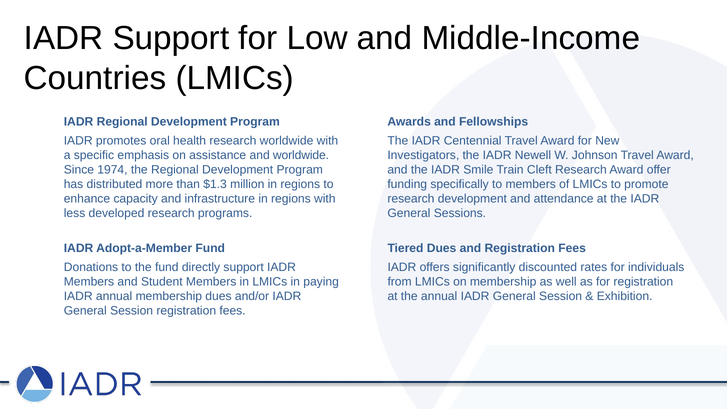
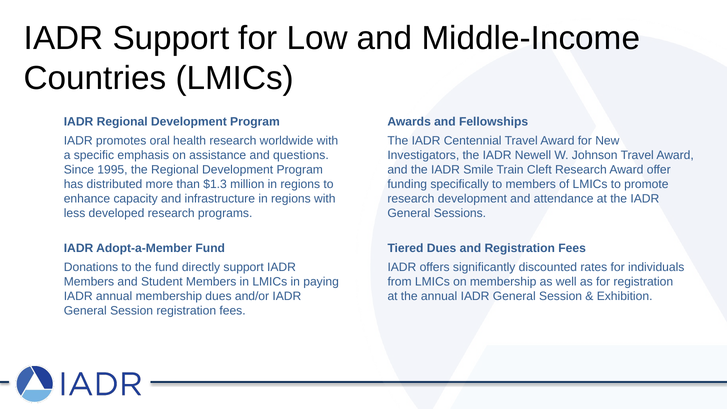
and worldwide: worldwide -> questions
1974: 1974 -> 1995
